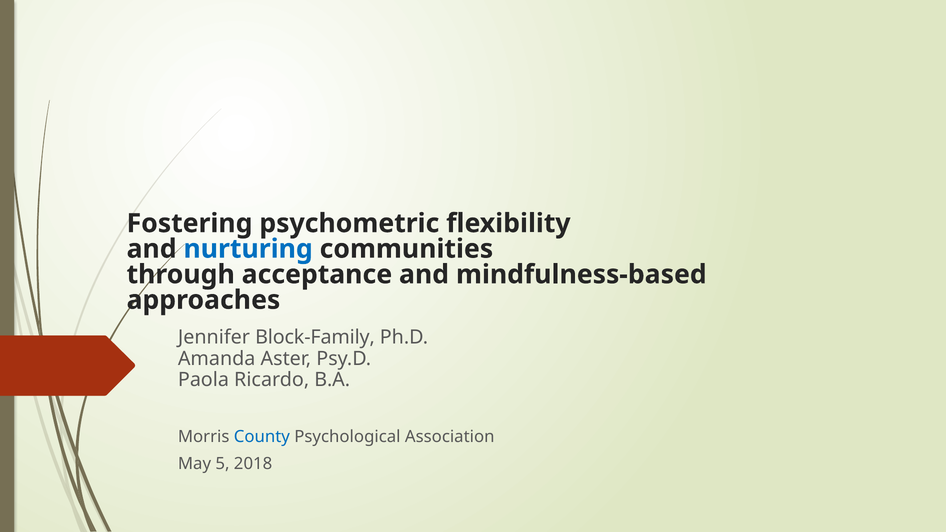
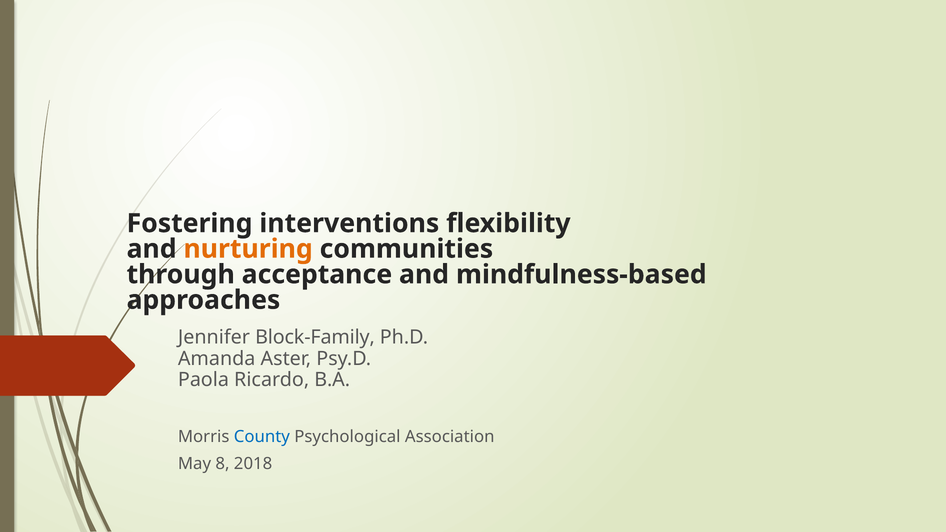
psychometric: psychometric -> interventions
nurturing colour: blue -> orange
5: 5 -> 8
